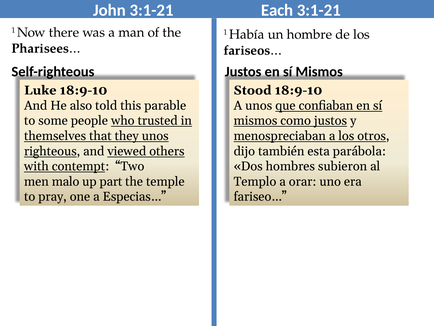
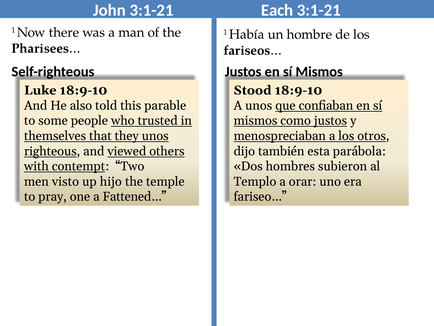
malo: malo -> visto
part: part -> hijo
Especias…: Especias… -> Fattened…
